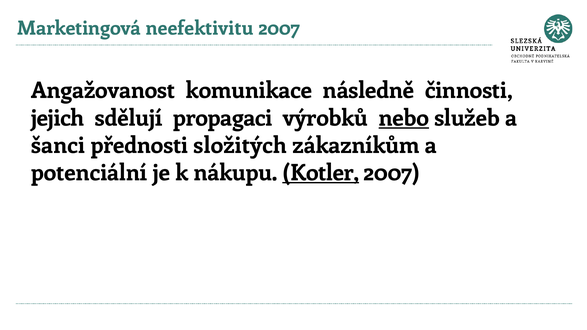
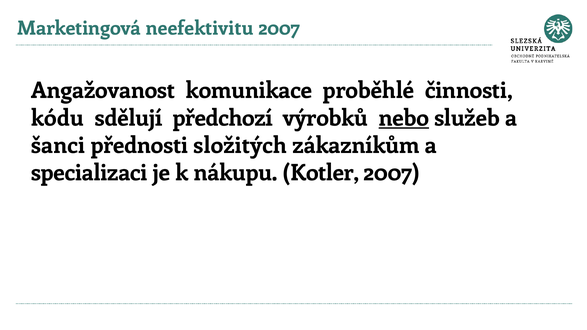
následně: následně -> proběhlé
jejich: jejich -> kódu
propagaci: propagaci -> předchozí
potenciální: potenciální -> specializaci
Kotler underline: present -> none
